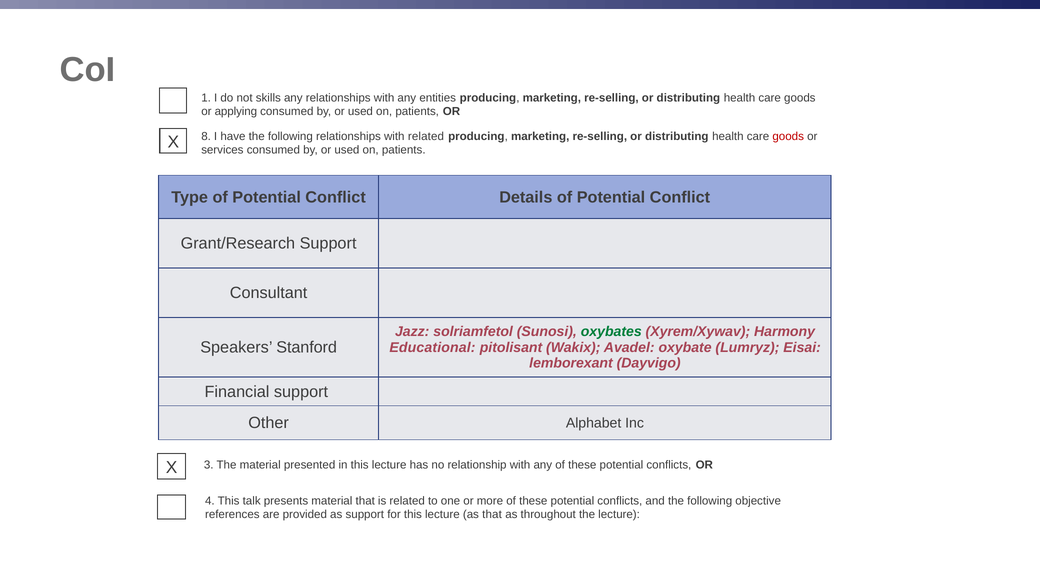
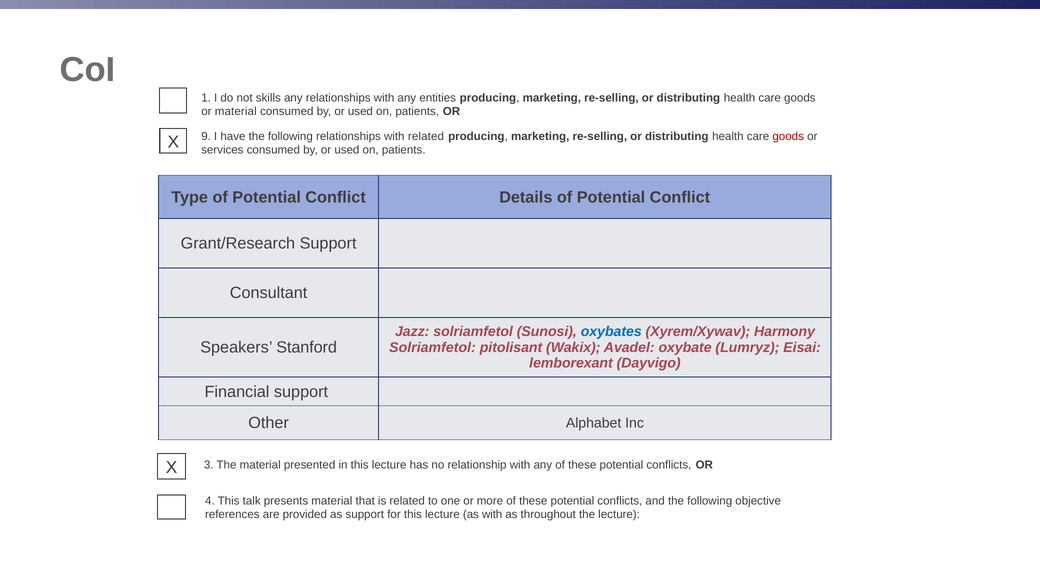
or applying: applying -> material
8: 8 -> 9
oxybates colour: green -> blue
Educational at (432, 347): Educational -> Solriamfetol
as that: that -> with
